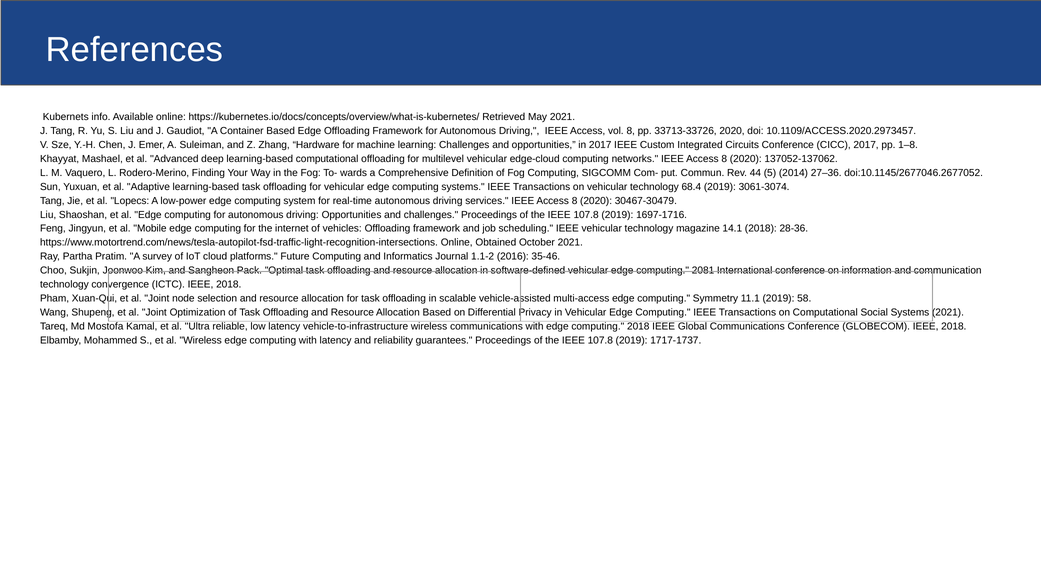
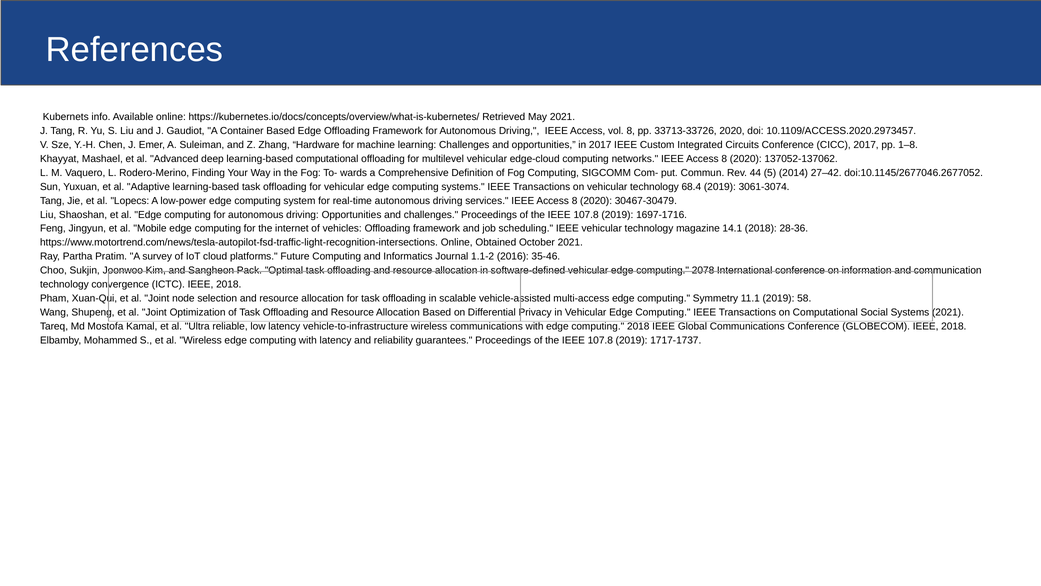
27–36: 27–36 -> 27–42
2081: 2081 -> 2078
